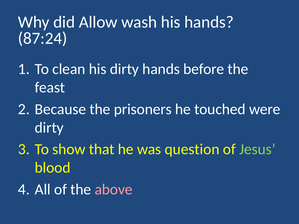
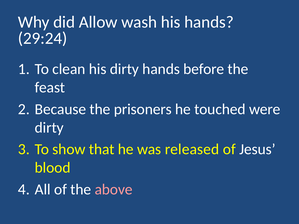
87:24: 87:24 -> 29:24
question: question -> released
Jesus colour: light green -> white
